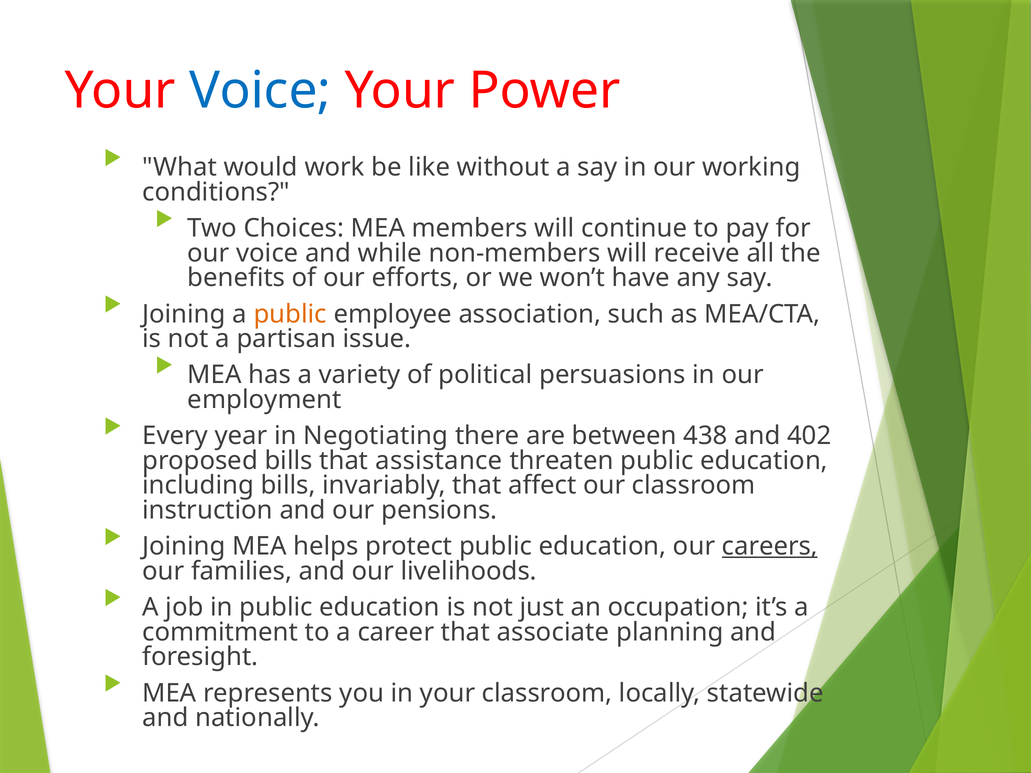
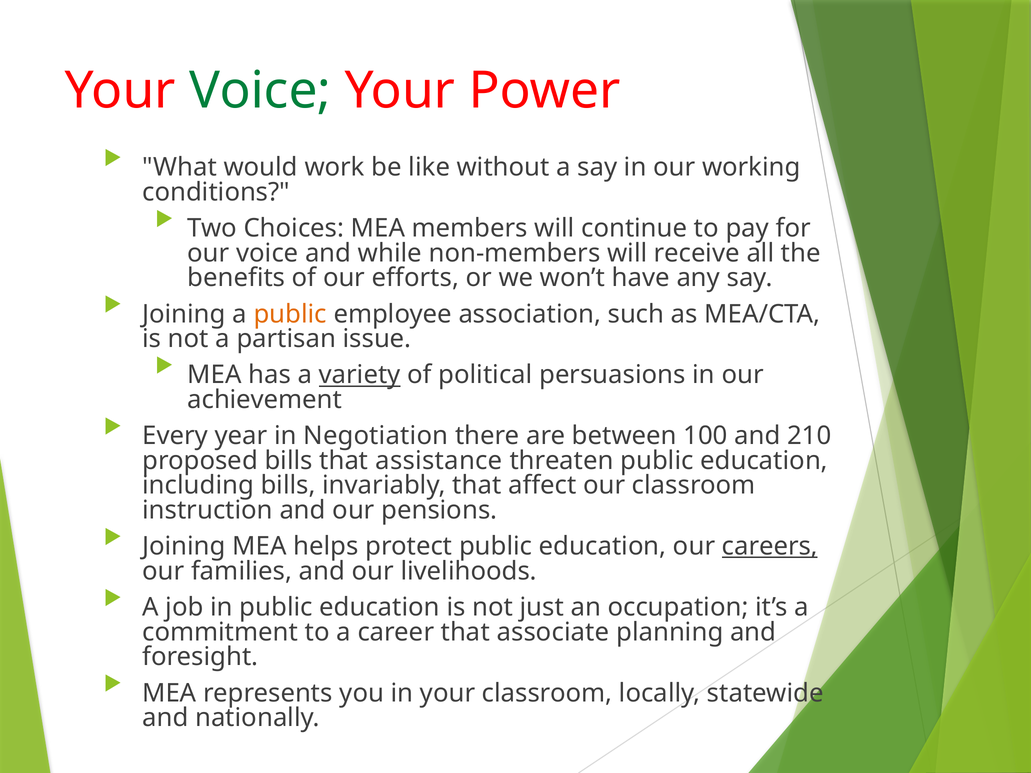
Voice at (260, 91) colour: blue -> green
variety underline: none -> present
employment: employment -> achievement
Negotiating: Negotiating -> Negotiation
438: 438 -> 100
402: 402 -> 210
